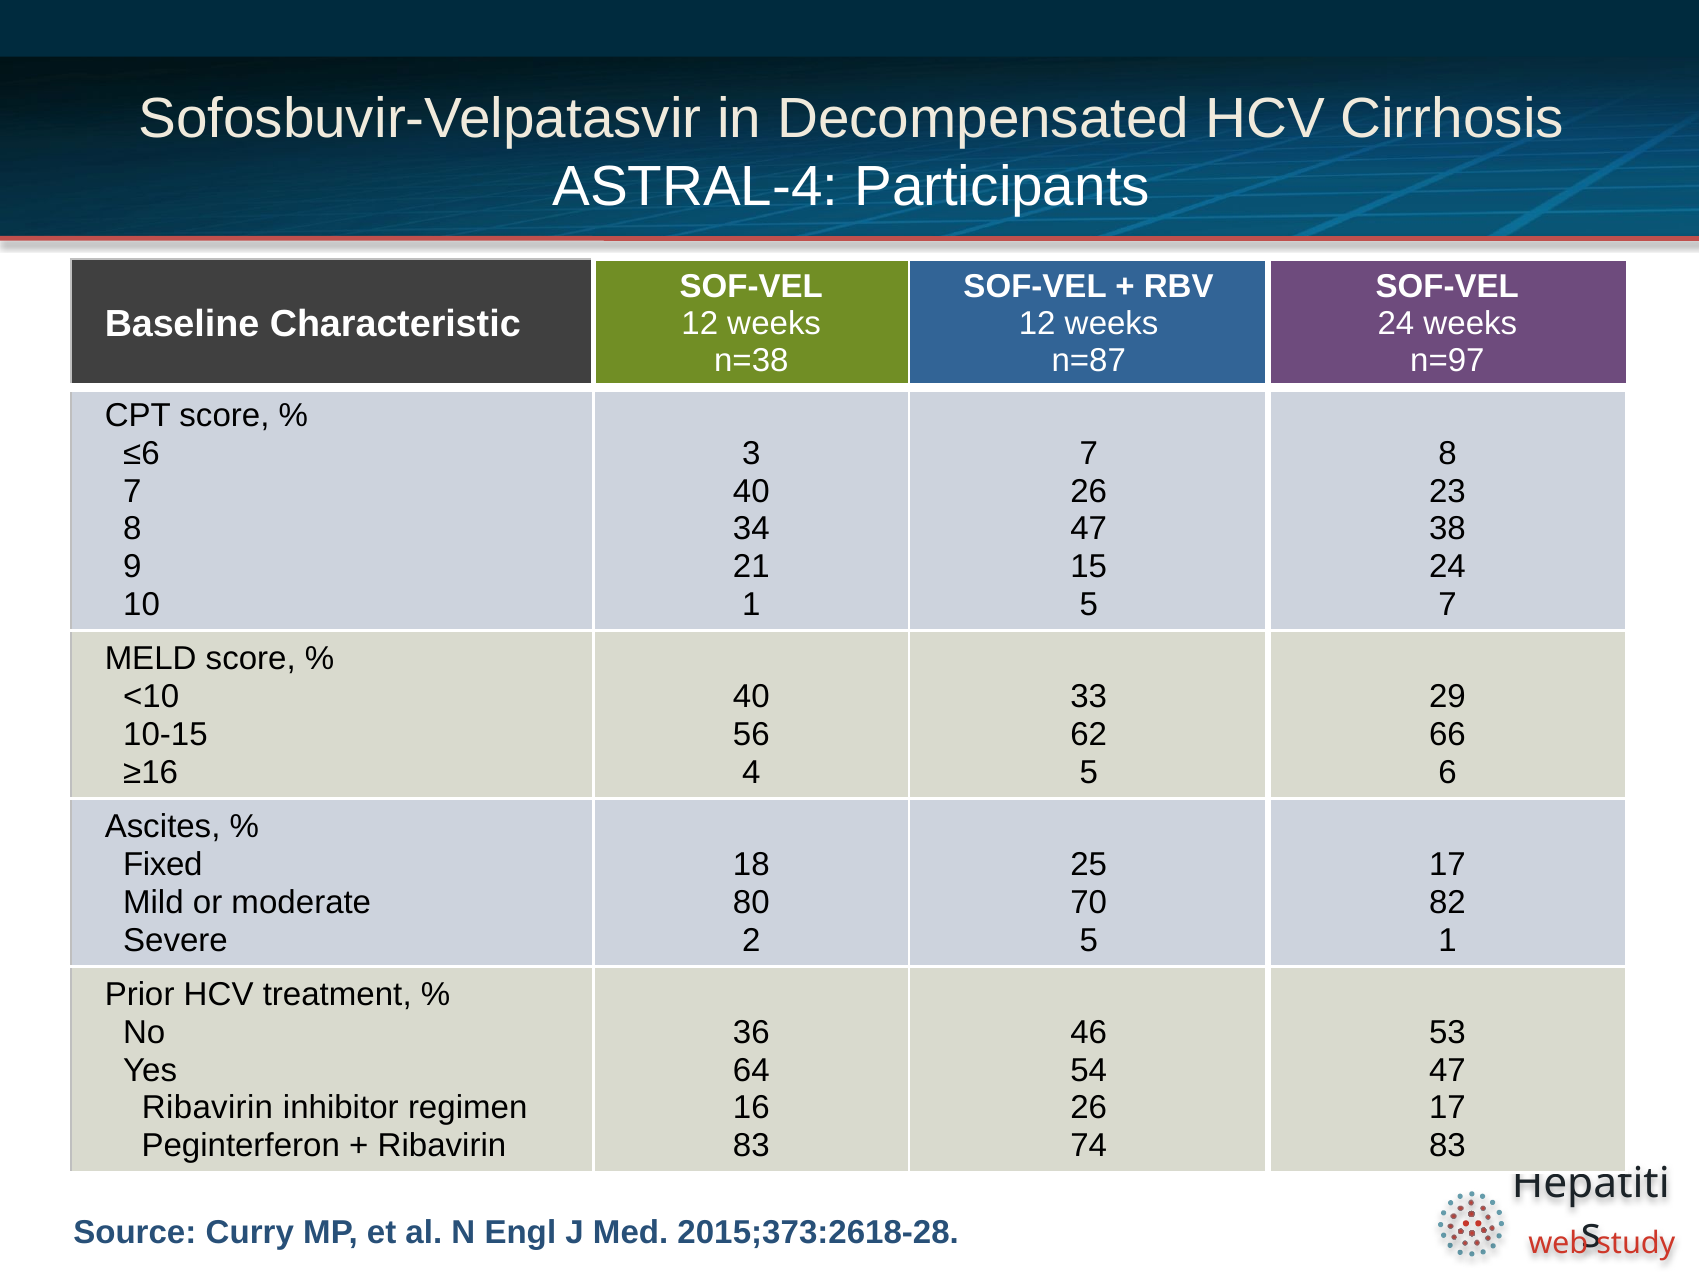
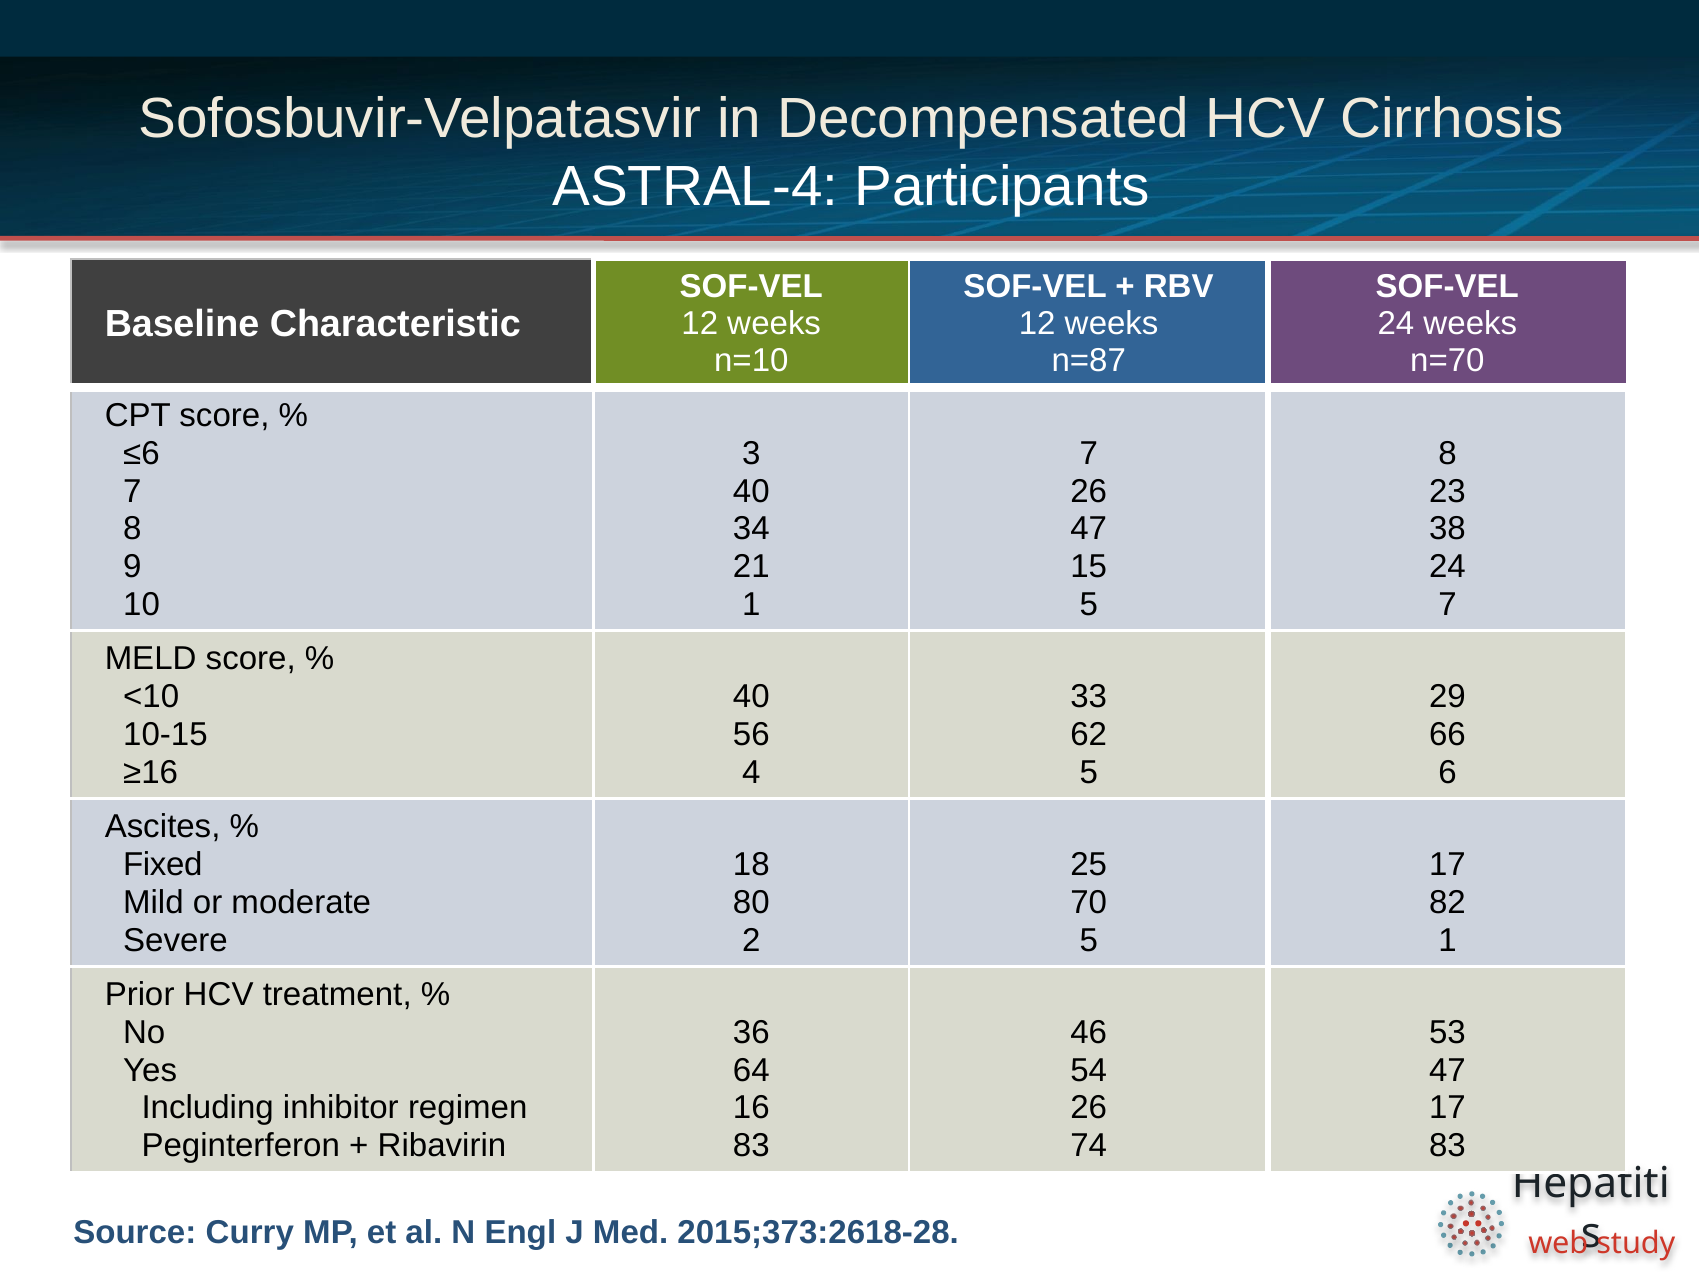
n=38: n=38 -> n=10
n=97: n=97 -> n=70
Ribavirin at (208, 1108): Ribavirin -> Including
